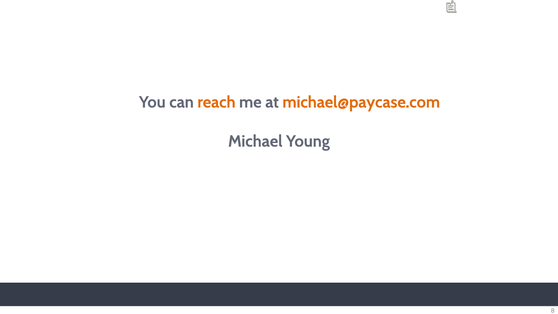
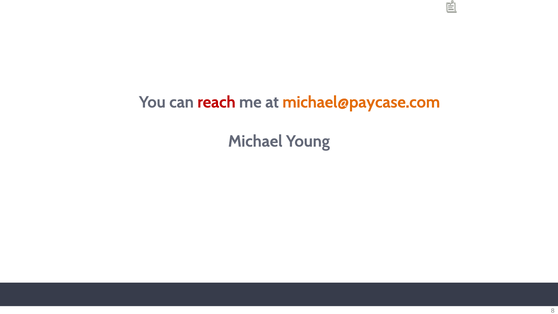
reach colour: orange -> red
